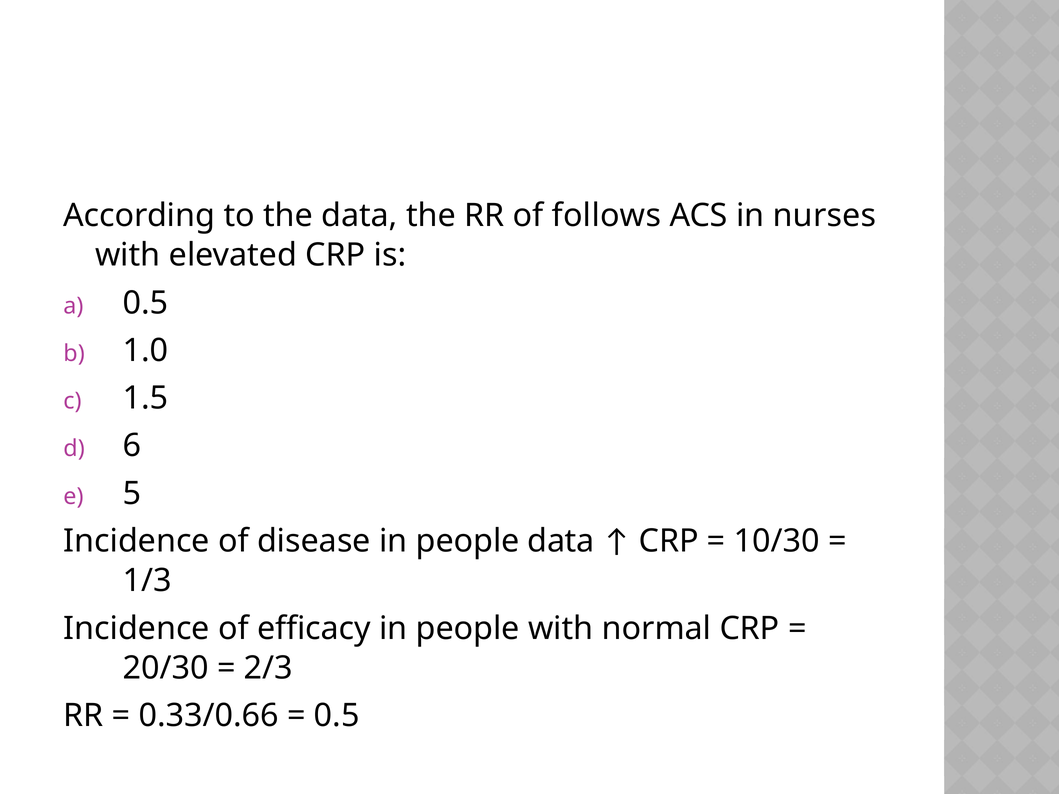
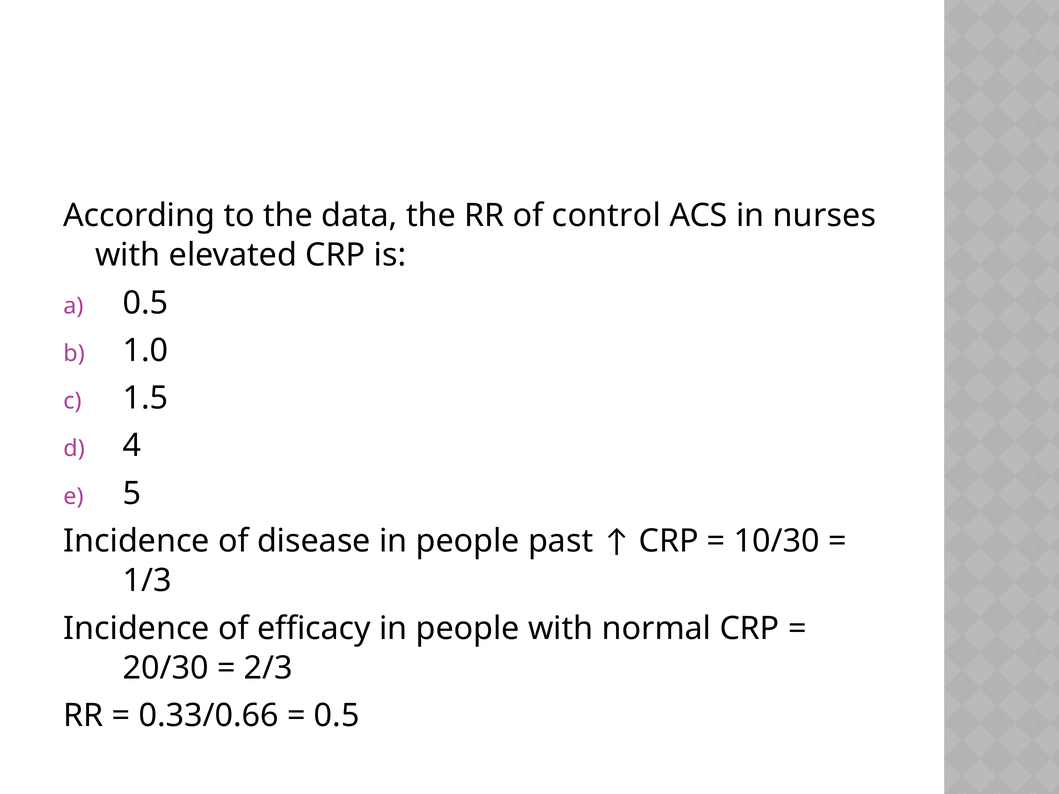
follows: follows -> control
6: 6 -> 4
people data: data -> past
